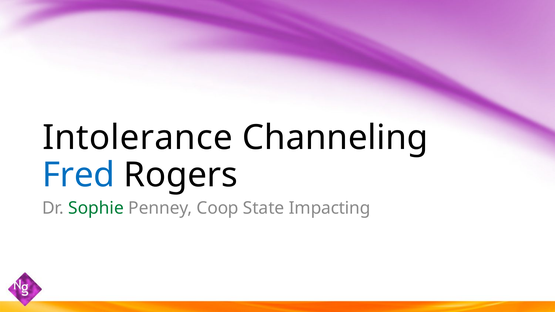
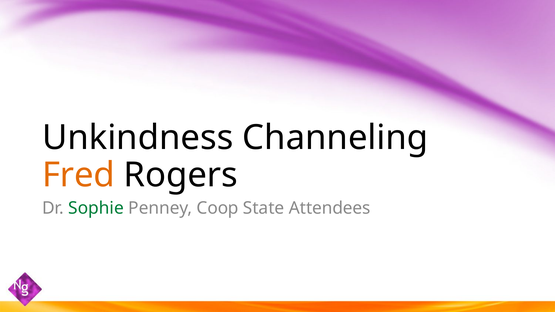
Intolerance: Intolerance -> Unkindness
Fred colour: blue -> orange
Impacting: Impacting -> Attendees
